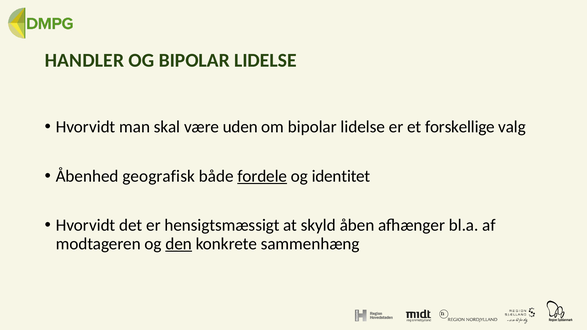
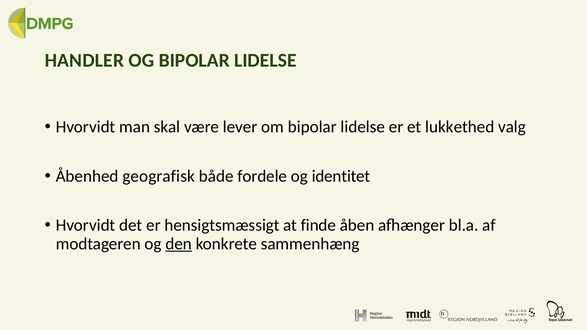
uden: uden -> lever
forskellige: forskellige -> lukkethed
fordele underline: present -> none
skyld: skyld -> finde
